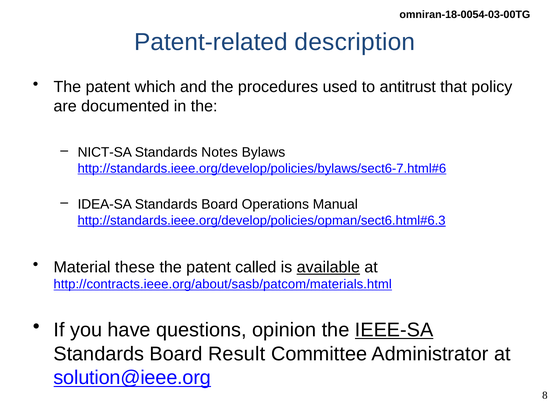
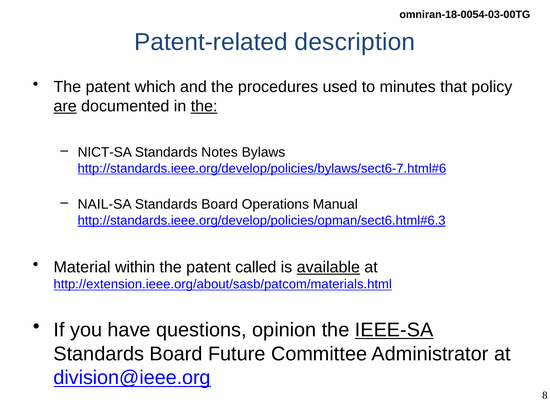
antitrust: antitrust -> minutes
are underline: none -> present
the at (204, 106) underline: none -> present
IDEA-SA: IDEA-SA -> NAIL-SA
these: these -> within
http://contracts.ieee.org/about/sasb/patcom/materials.html: http://contracts.ieee.org/about/sasb/patcom/materials.html -> http://extension.ieee.org/about/sasb/patcom/materials.html
Result: Result -> Future
solution@ieee.org: solution@ieee.org -> division@ieee.org
